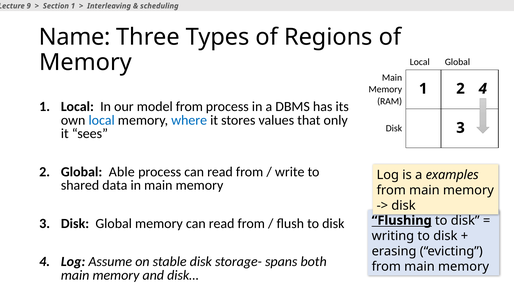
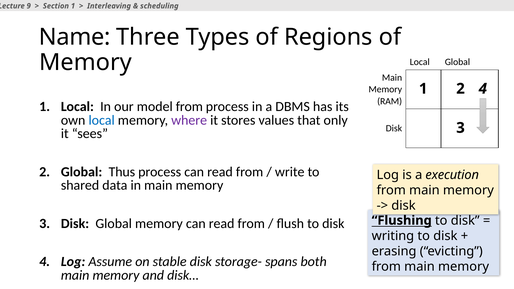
where colour: blue -> purple
Able: Able -> Thus
examples: examples -> execution
